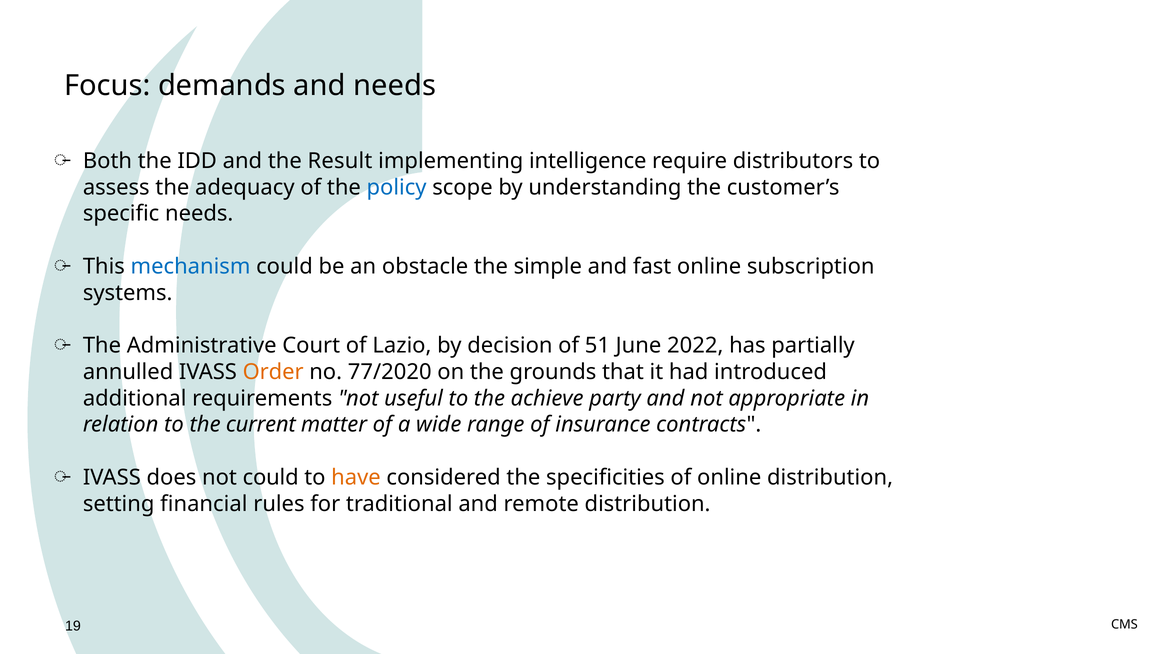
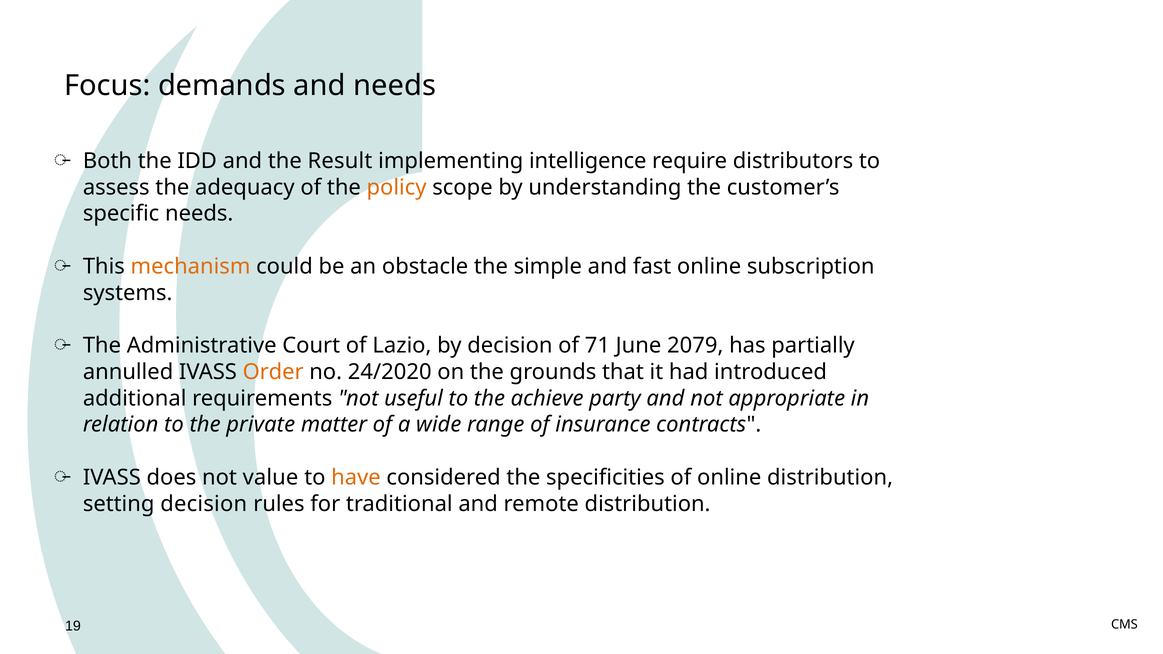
policy colour: blue -> orange
mechanism colour: blue -> orange
51: 51 -> 71
2022: 2022 -> 2079
77/2020: 77/2020 -> 24/2020
current: current -> private
not could: could -> value
setting financial: financial -> decision
